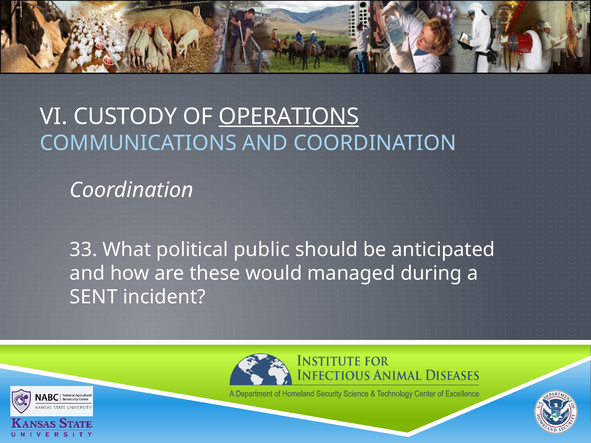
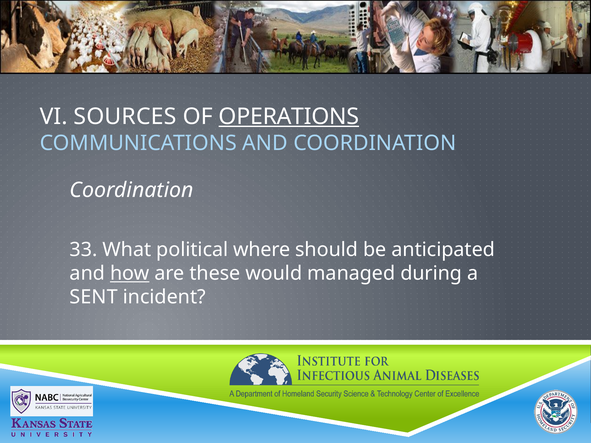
CUSTODY: CUSTODY -> SOURCES
public: public -> where
how underline: none -> present
